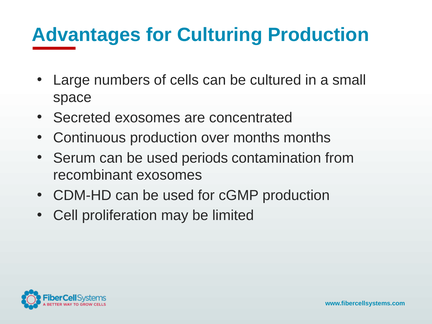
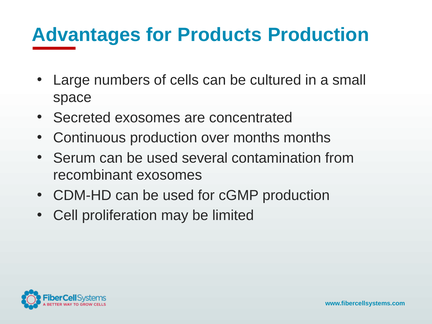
Culturing: Culturing -> Products
periods: periods -> several
